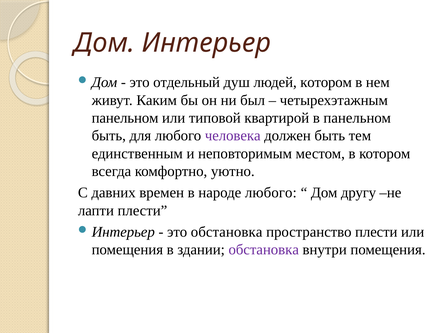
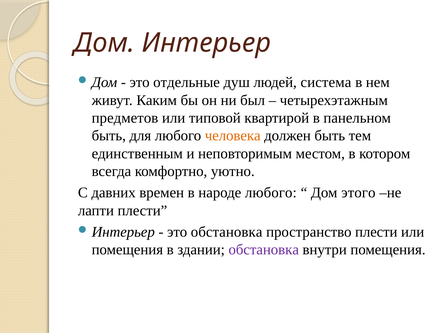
отдельный: отдельный -> отдельные
людей котором: котором -> система
панельном at (125, 118): панельном -> предметов
человека colour: purple -> orange
другу: другу -> этого
